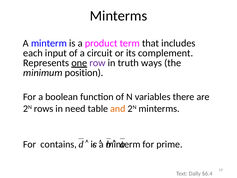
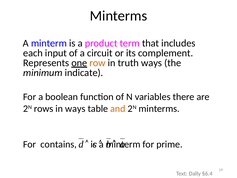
row colour: purple -> orange
position: position -> indicate
in need: need -> ways
